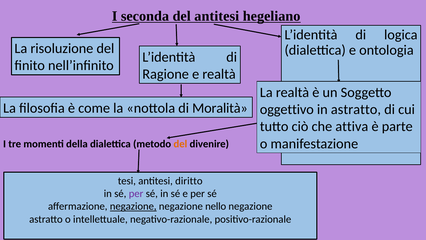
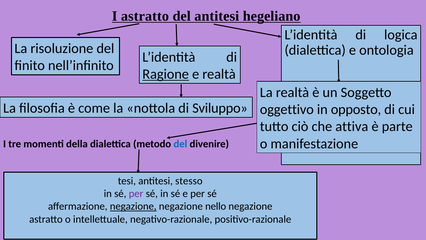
I seconda: seconda -> astratto
Ragione underline: none -> present
Moralità: Moralità -> Sviluppo
in astratto: astratto -> opposto
del at (180, 144) colour: orange -> blue
diritto: diritto -> stesso
